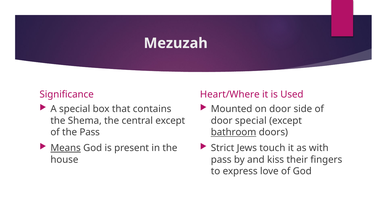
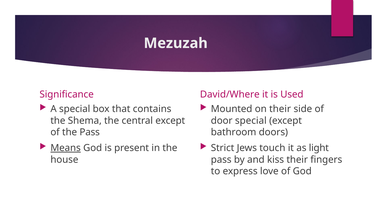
Heart/Where: Heart/Where -> David/Where
on door: door -> their
bathroom underline: present -> none
with: with -> light
